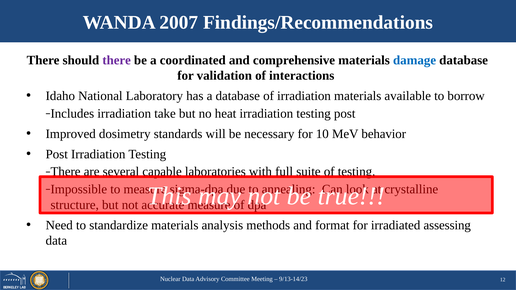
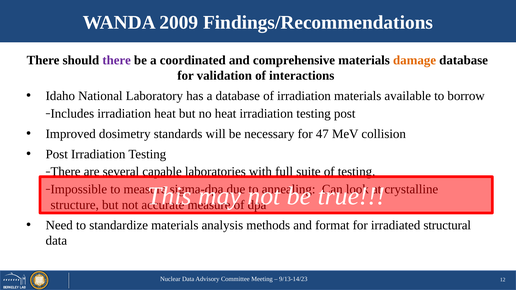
2007: 2007 -> 2009
damage colour: blue -> orange
irradiation take: take -> heat
10: 10 -> 47
behavior: behavior -> collision
assessing: assessing -> structural
